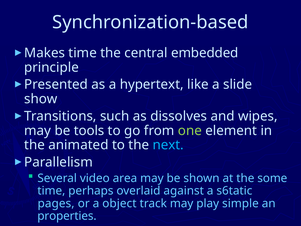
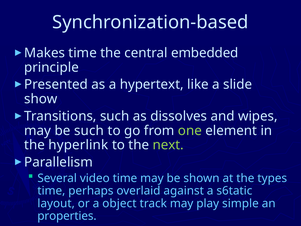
be tools: tools -> such
animated: animated -> hyperlink
next colour: light blue -> light green
video area: area -> time
some: some -> types
pages: pages -> layout
